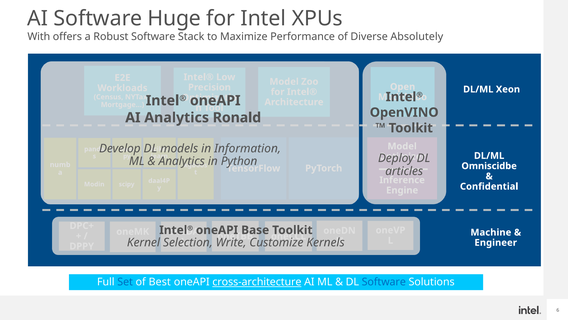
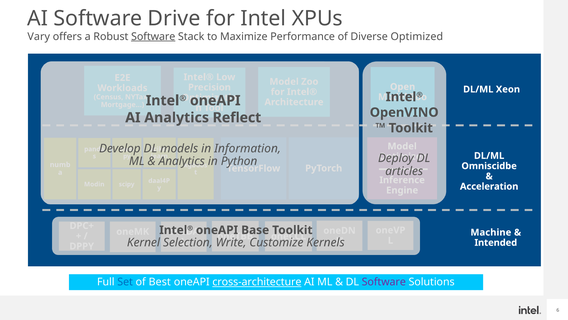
Huge: Huge -> Drive
With: With -> Vary
Software at (153, 36) underline: none -> present
Absolutely: Absolutely -> Optimized
Ronald: Ronald -> Reflect
Confidential: Confidential -> Acceleration
Engineer: Engineer -> Intended
Software at (384, 282) colour: blue -> purple
